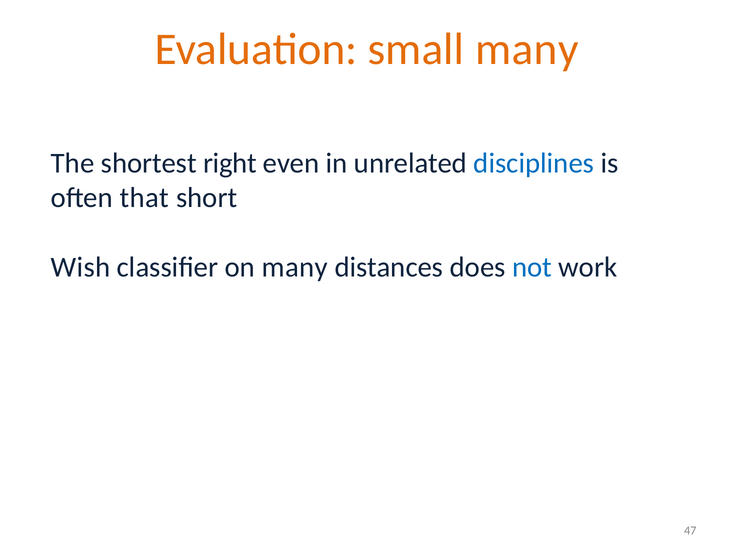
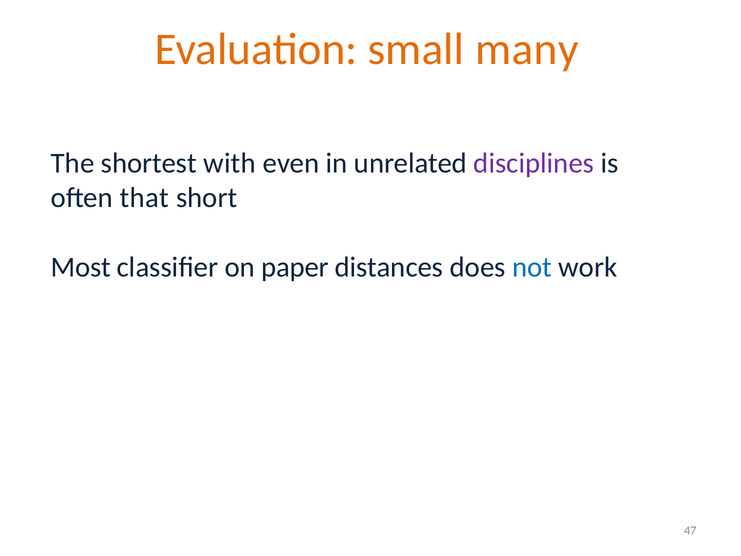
right: right -> with
disciplines colour: blue -> purple
Wish: Wish -> Most
on many: many -> paper
